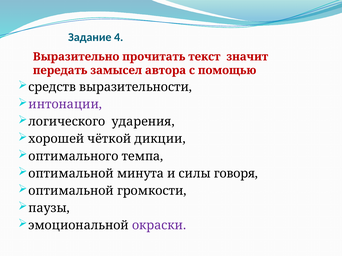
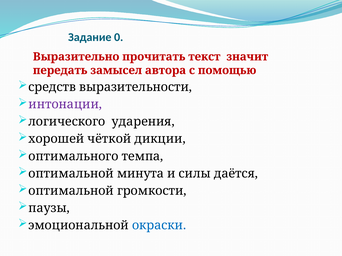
4: 4 -> 0
говоря: говоря -> даётся
окраски colour: purple -> blue
